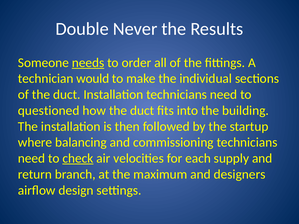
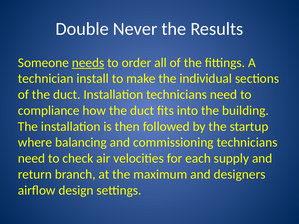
would: would -> install
questioned: questioned -> compliance
check underline: present -> none
